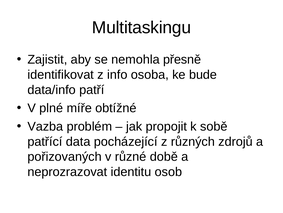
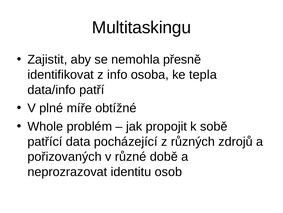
bude: bude -> tepla
Vazba: Vazba -> Whole
